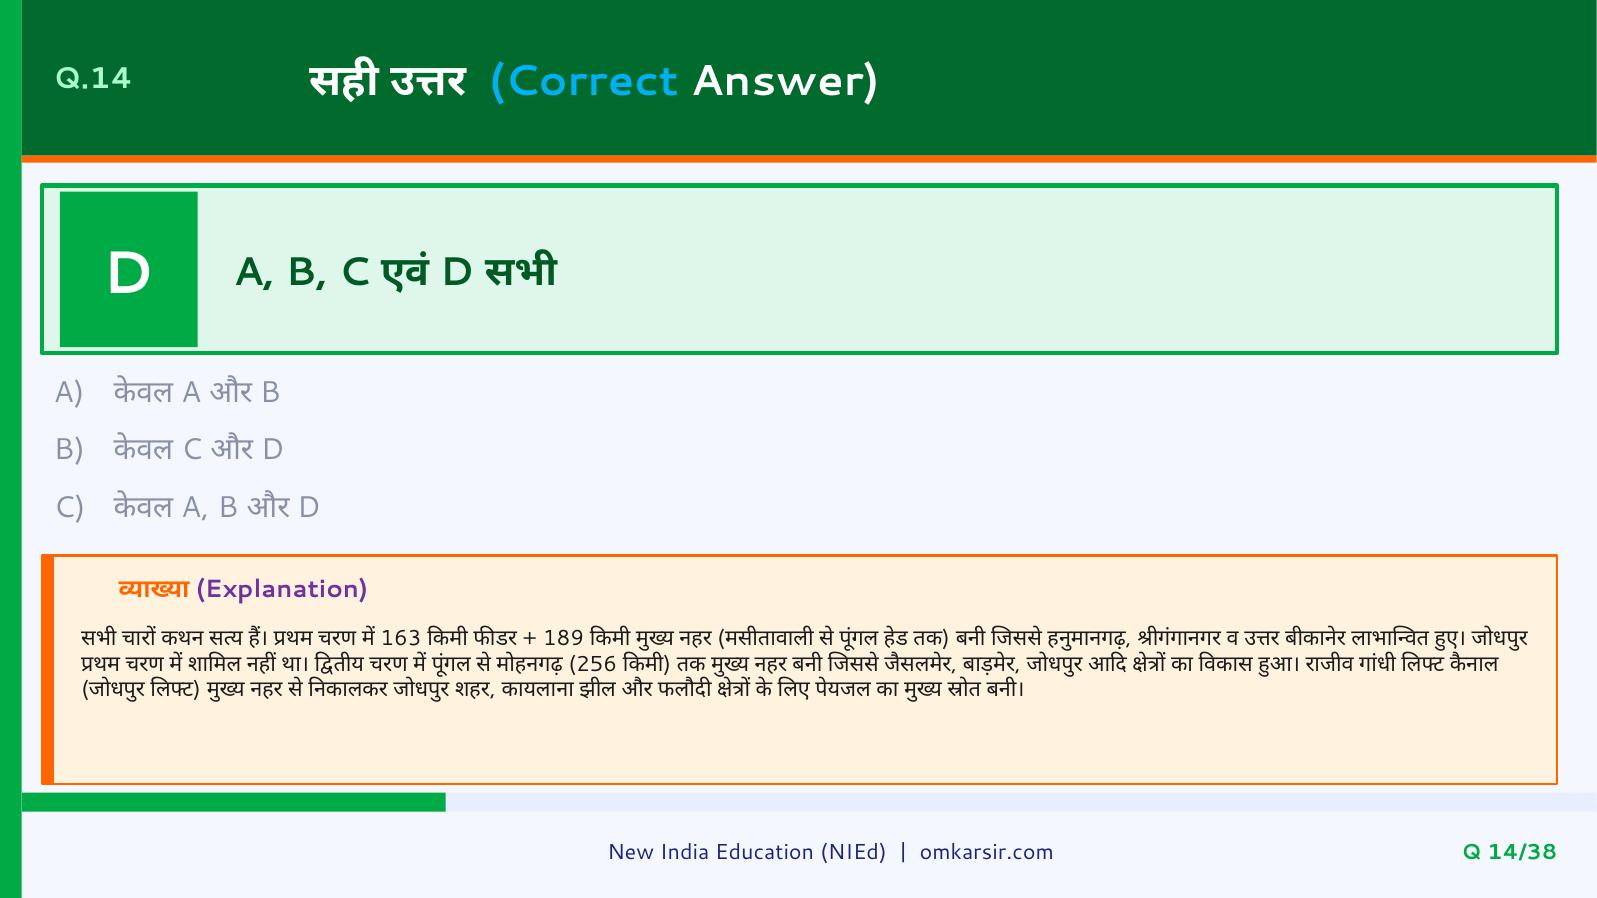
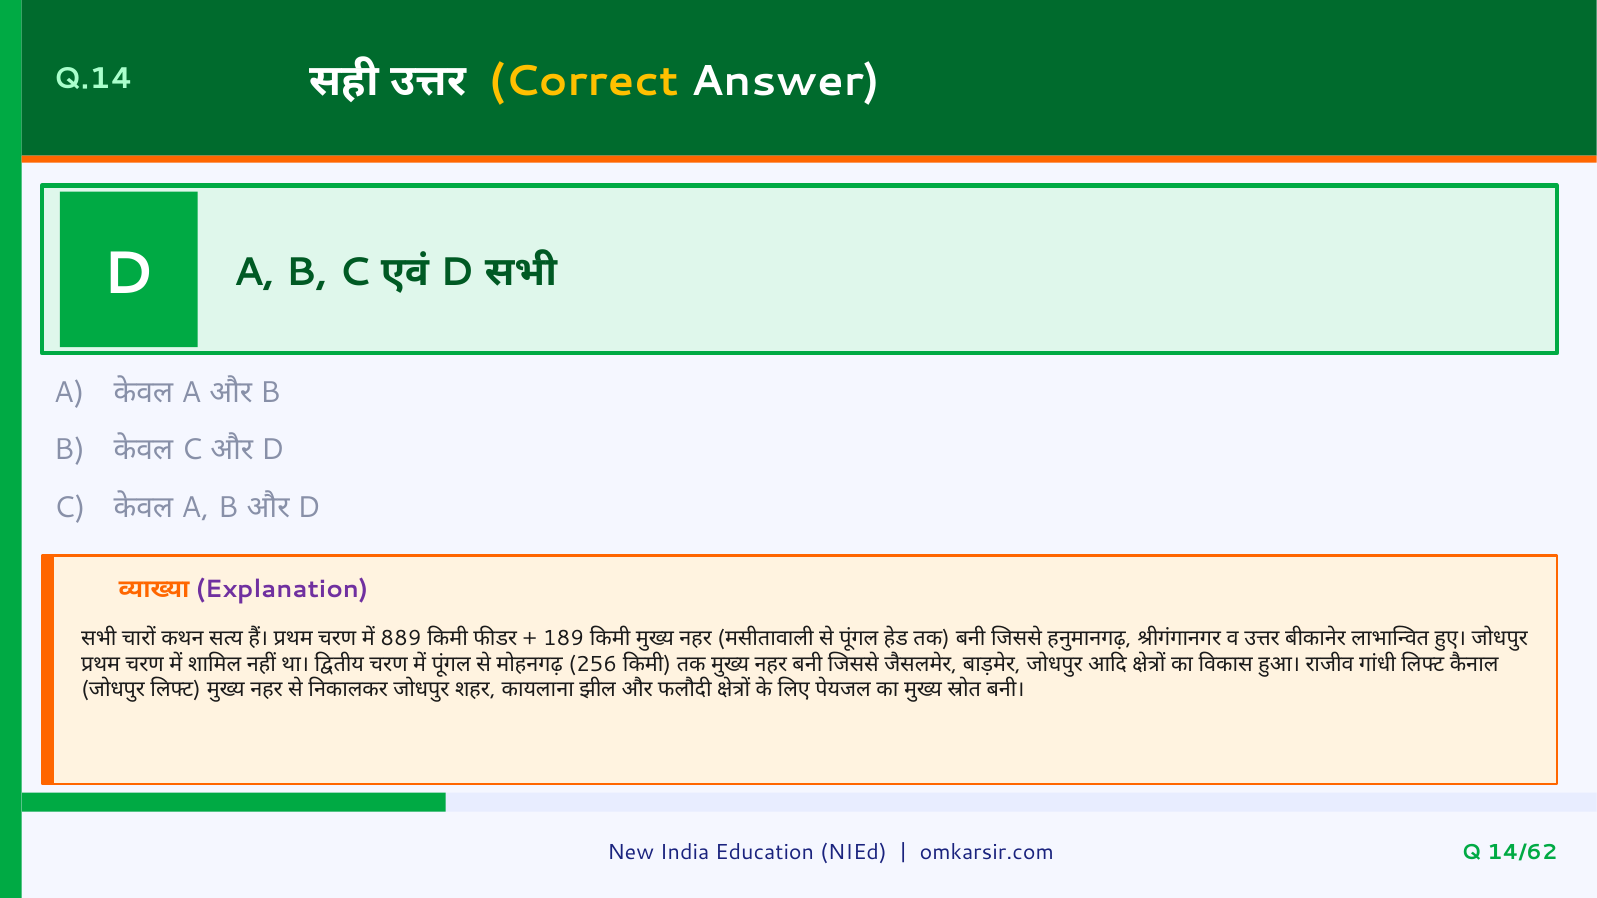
Correct colour: light blue -> yellow
163: 163 -> 889
14/38: 14/38 -> 14/62
